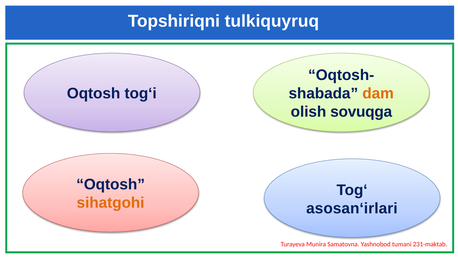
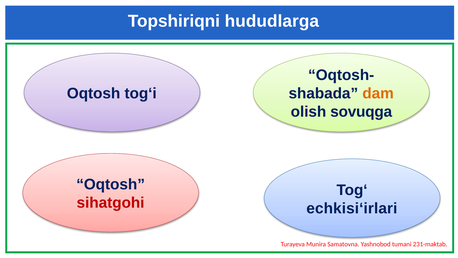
tulkiquyruq: tulkiquyruq -> hududlarga
sihatgohi colour: orange -> red
asosan‘irlari: asosan‘irlari -> echkisi‘irlari
